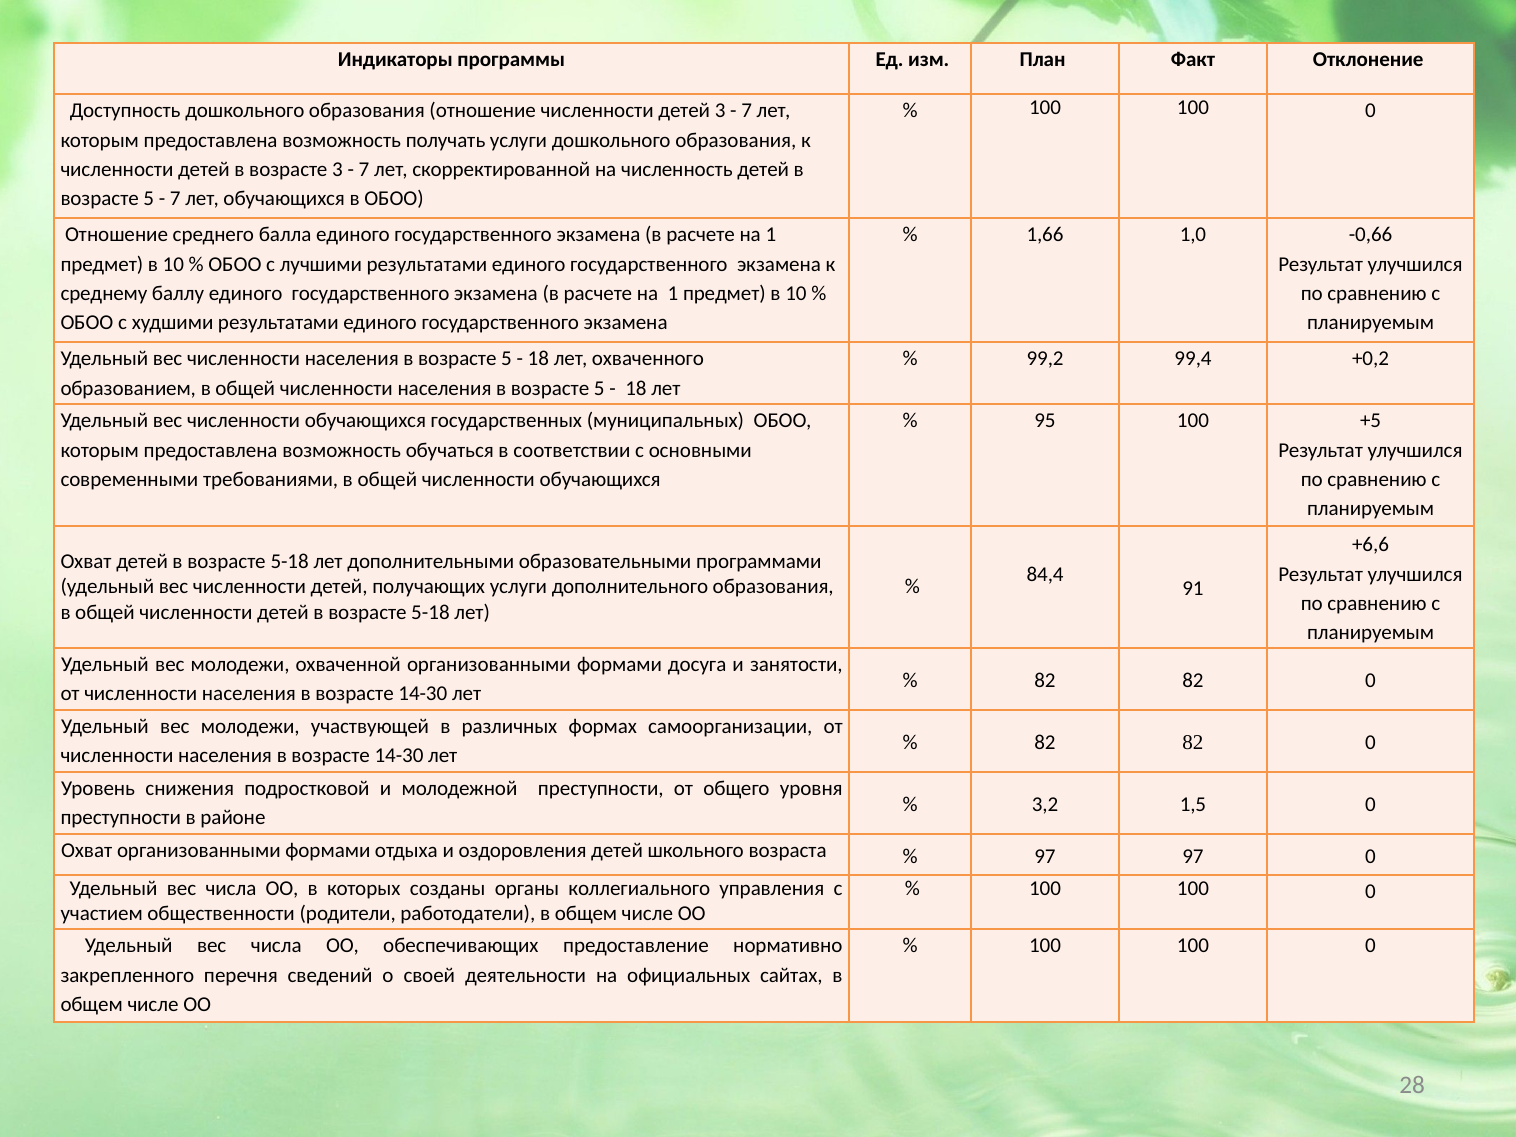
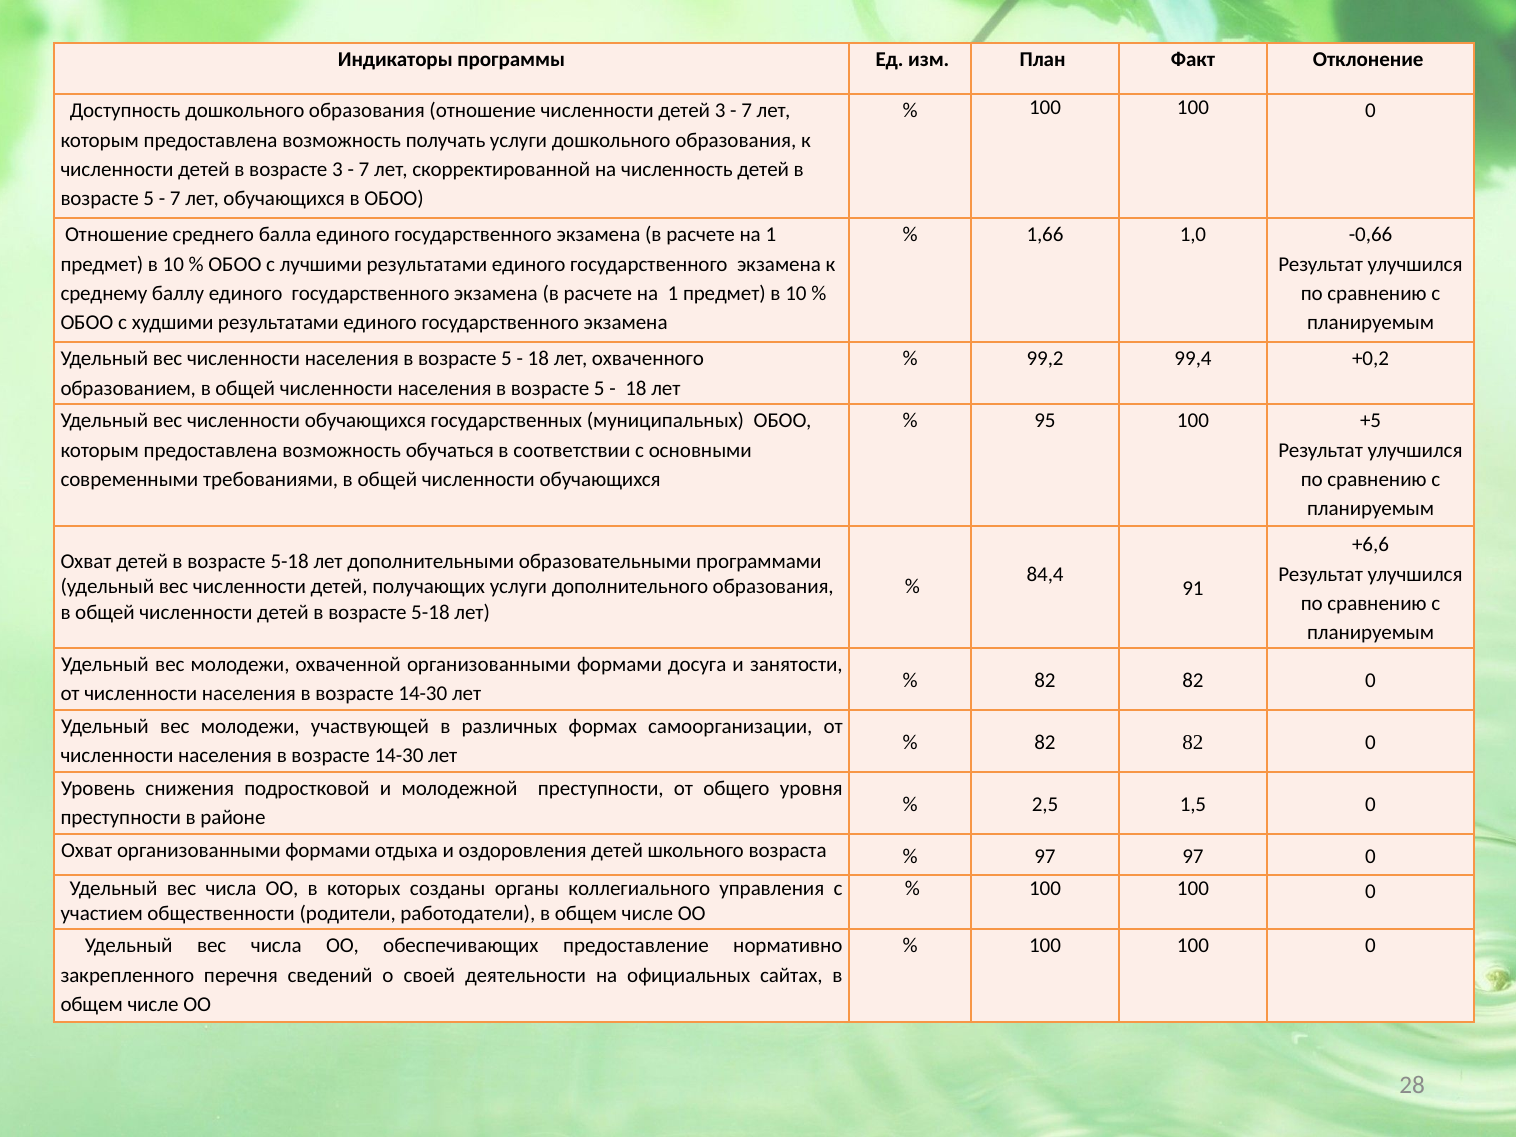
3,2: 3,2 -> 2,5
